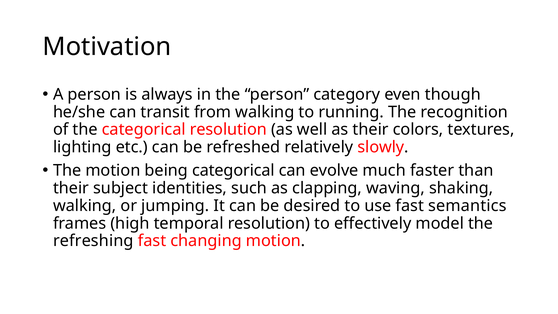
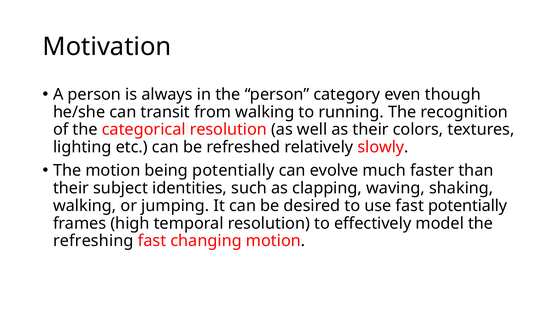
being categorical: categorical -> potentially
fast semantics: semantics -> potentially
